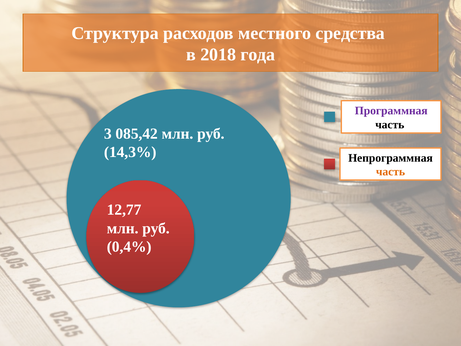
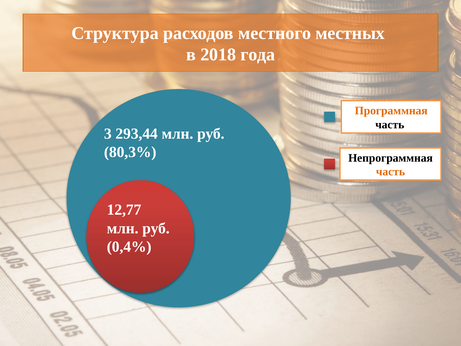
средства: средства -> местных
Программная colour: purple -> orange
085,42: 085,42 -> 293,44
14,3%: 14,3% -> 80,3%
